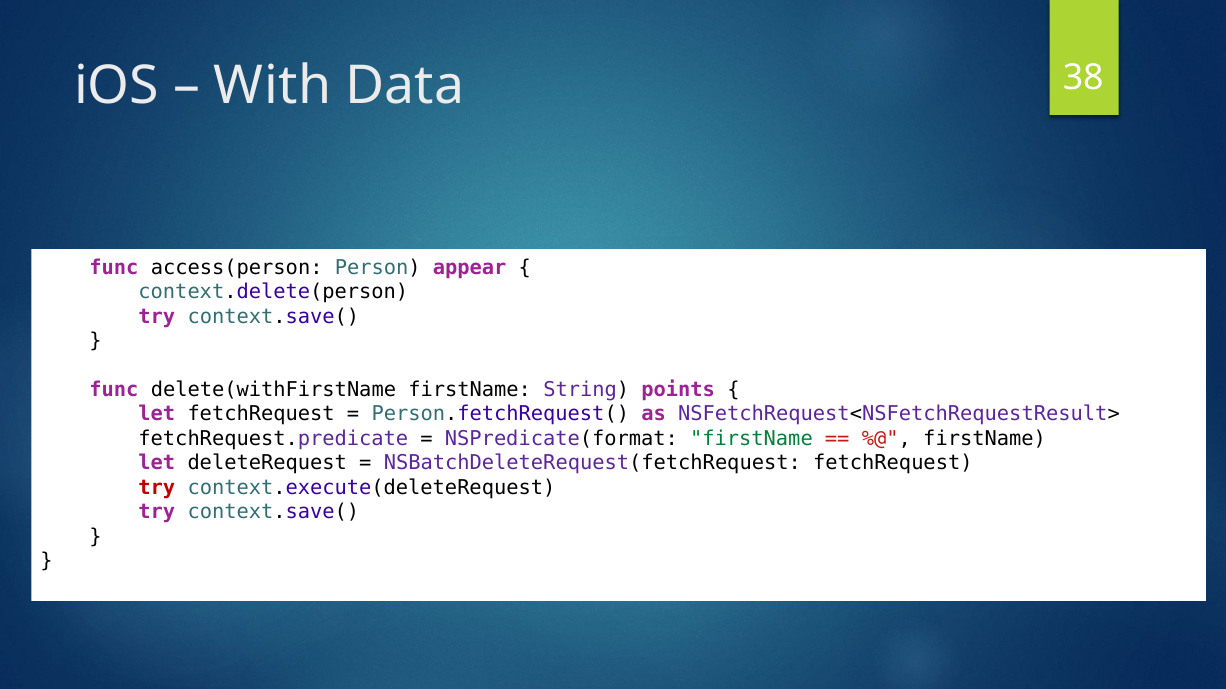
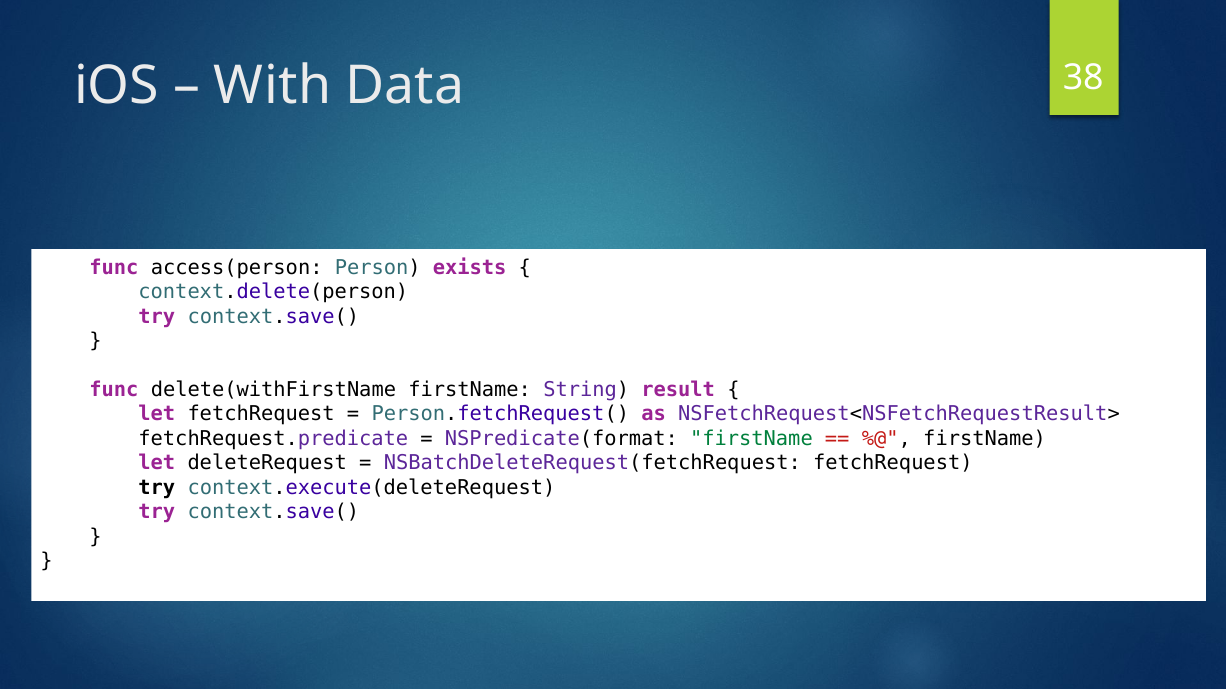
appear: appear -> exists
points: points -> result
try at (157, 488) colour: red -> black
